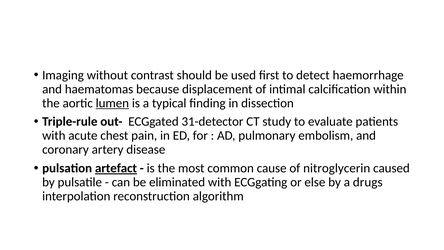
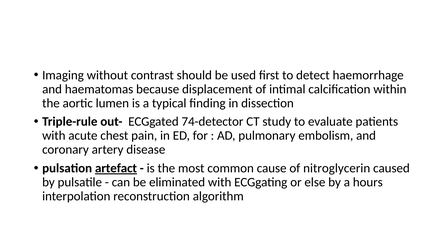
lumen underline: present -> none
31-detector: 31-detector -> 74-detector
drugs: drugs -> hours
